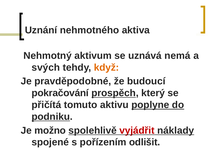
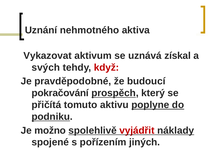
Nehmotný: Nehmotný -> Vykazovat
nemá: nemá -> získal
když colour: orange -> red
odlišit: odlišit -> jiných
